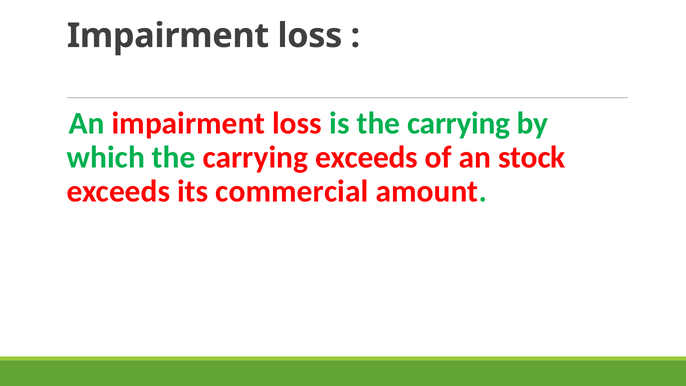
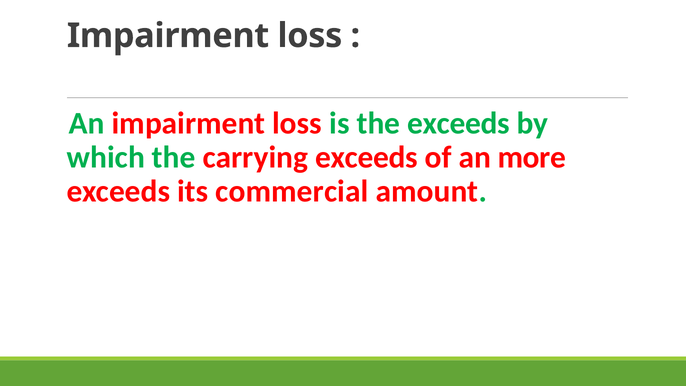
is the carrying: carrying -> exceeds
stock: stock -> more
